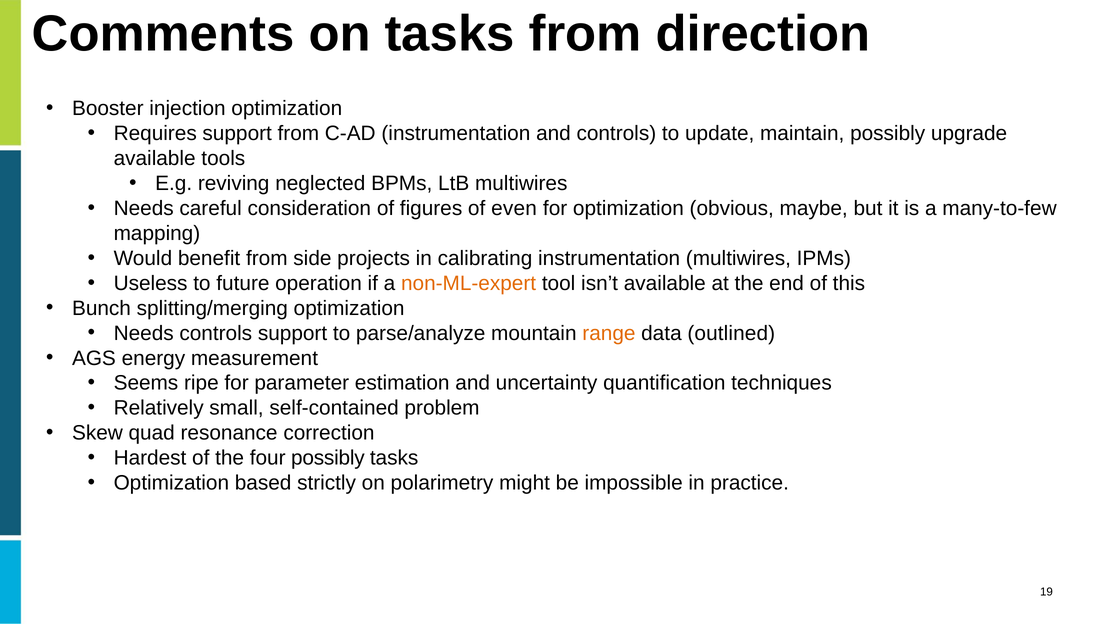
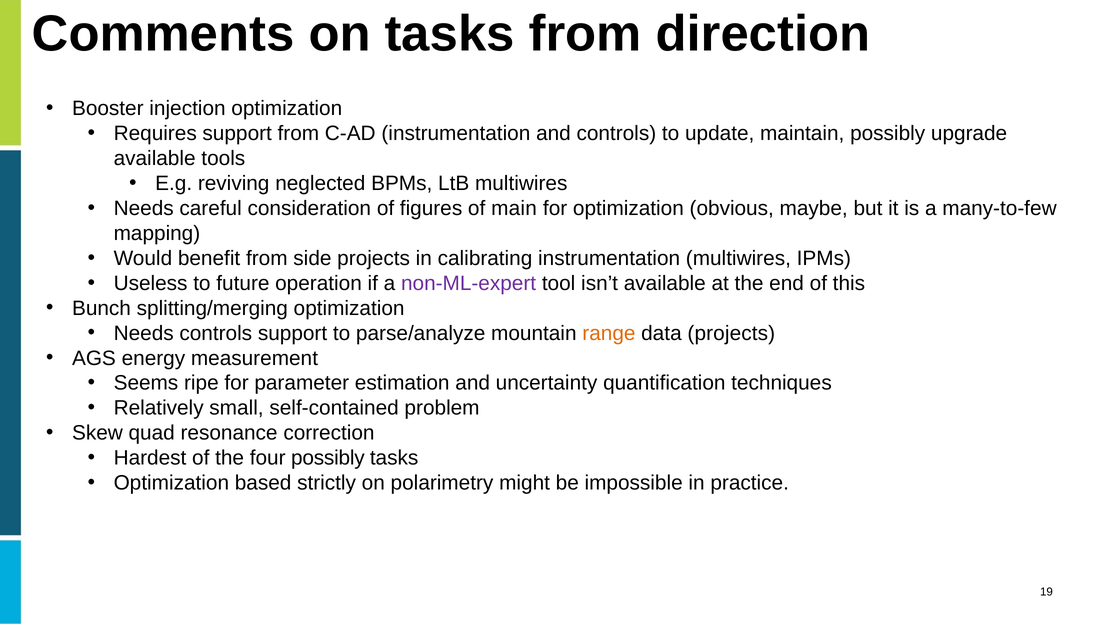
even: even -> main
non-ML-expert colour: orange -> purple
data outlined: outlined -> projects
